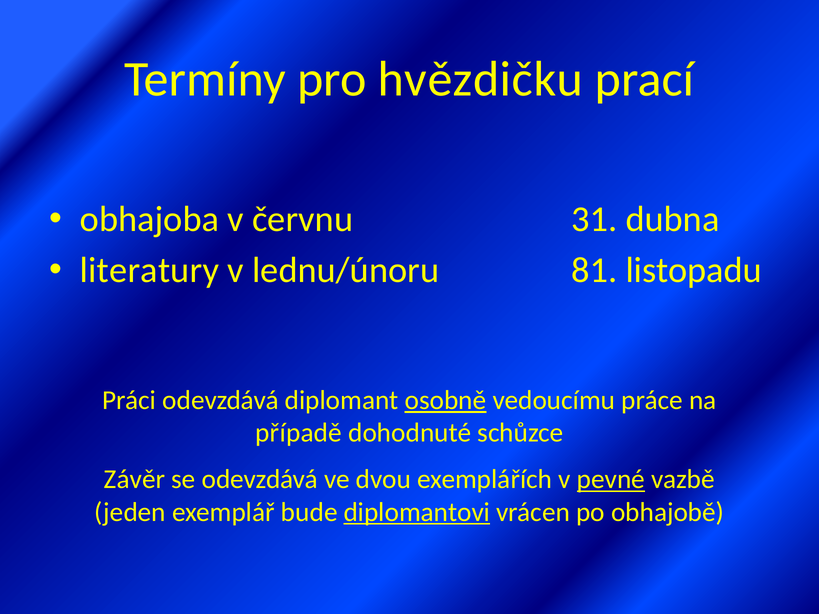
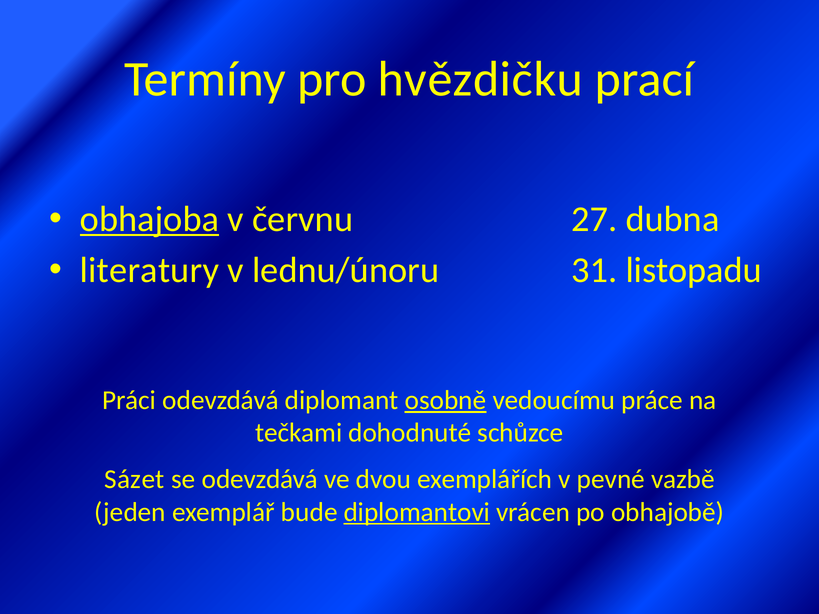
obhajoba underline: none -> present
31: 31 -> 27
81: 81 -> 31
případě: případě -> tečkami
Závěr: Závěr -> Sázet
pevné underline: present -> none
